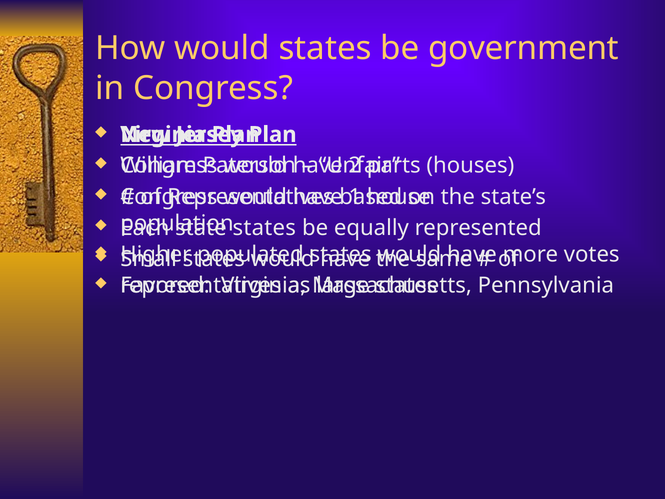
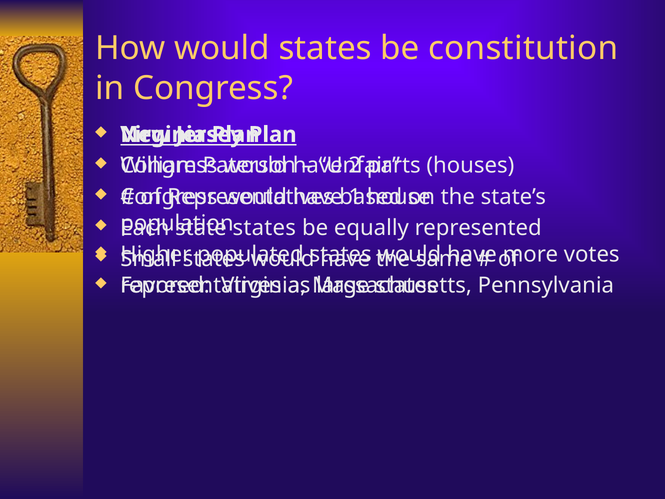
government: government -> constitution
